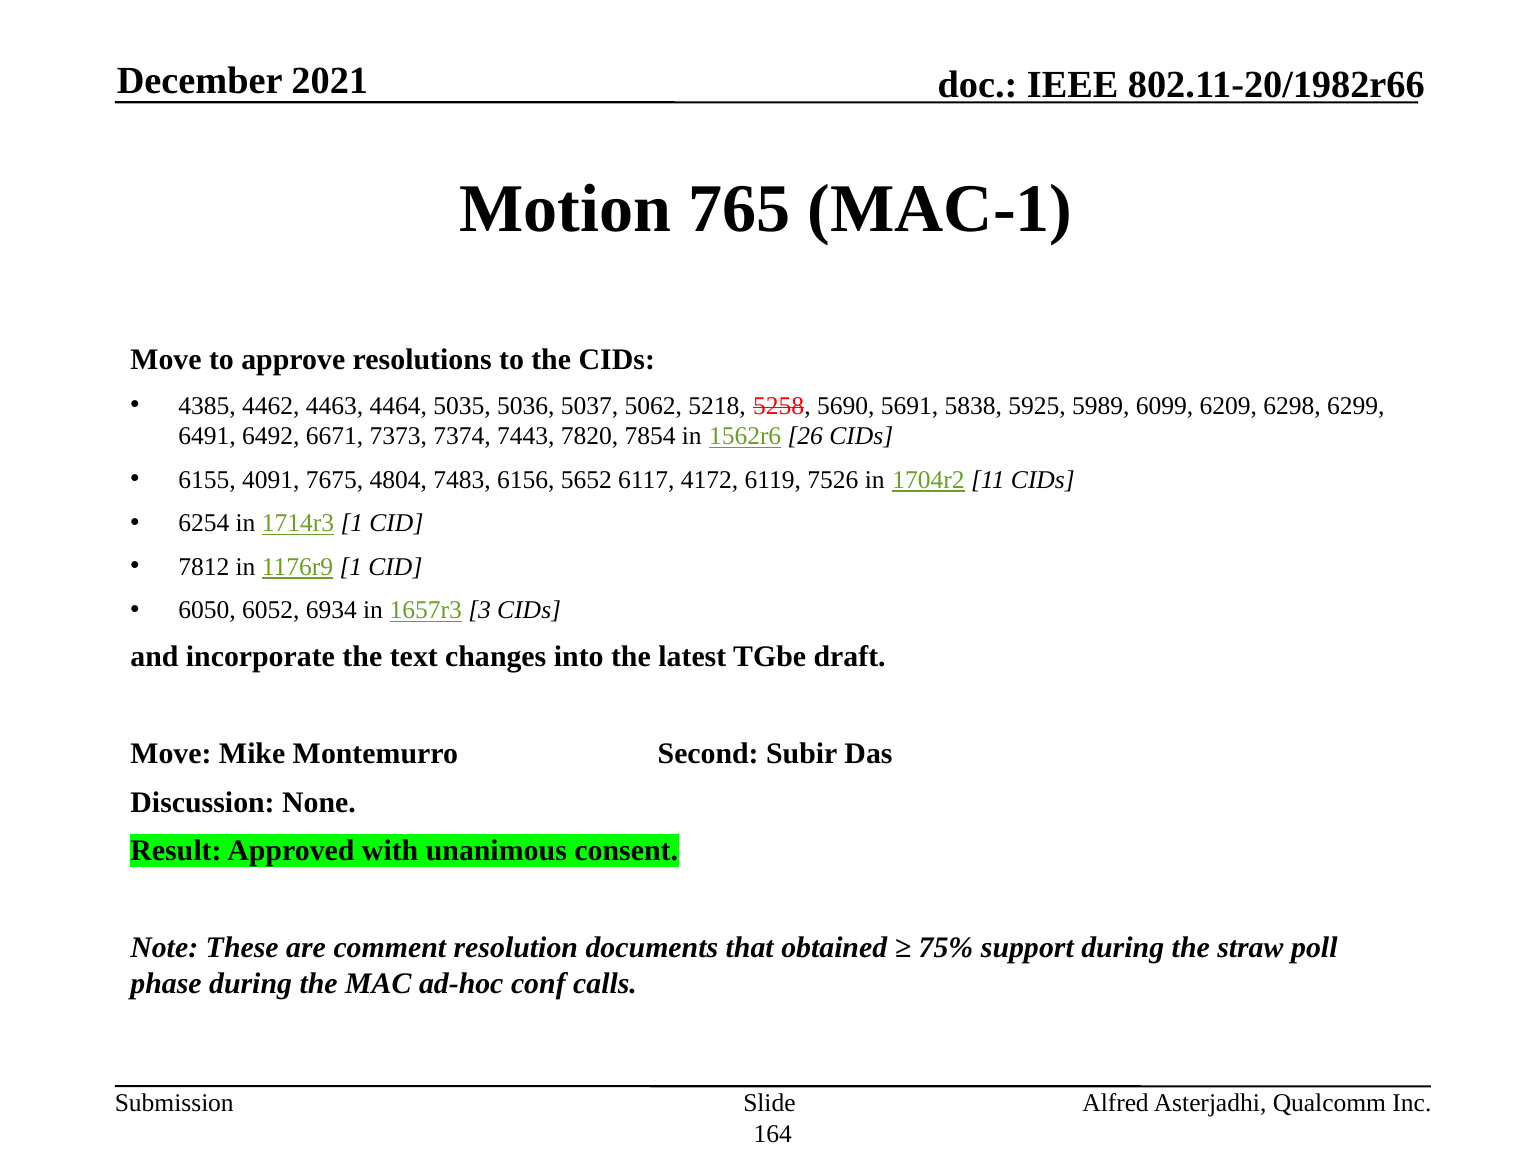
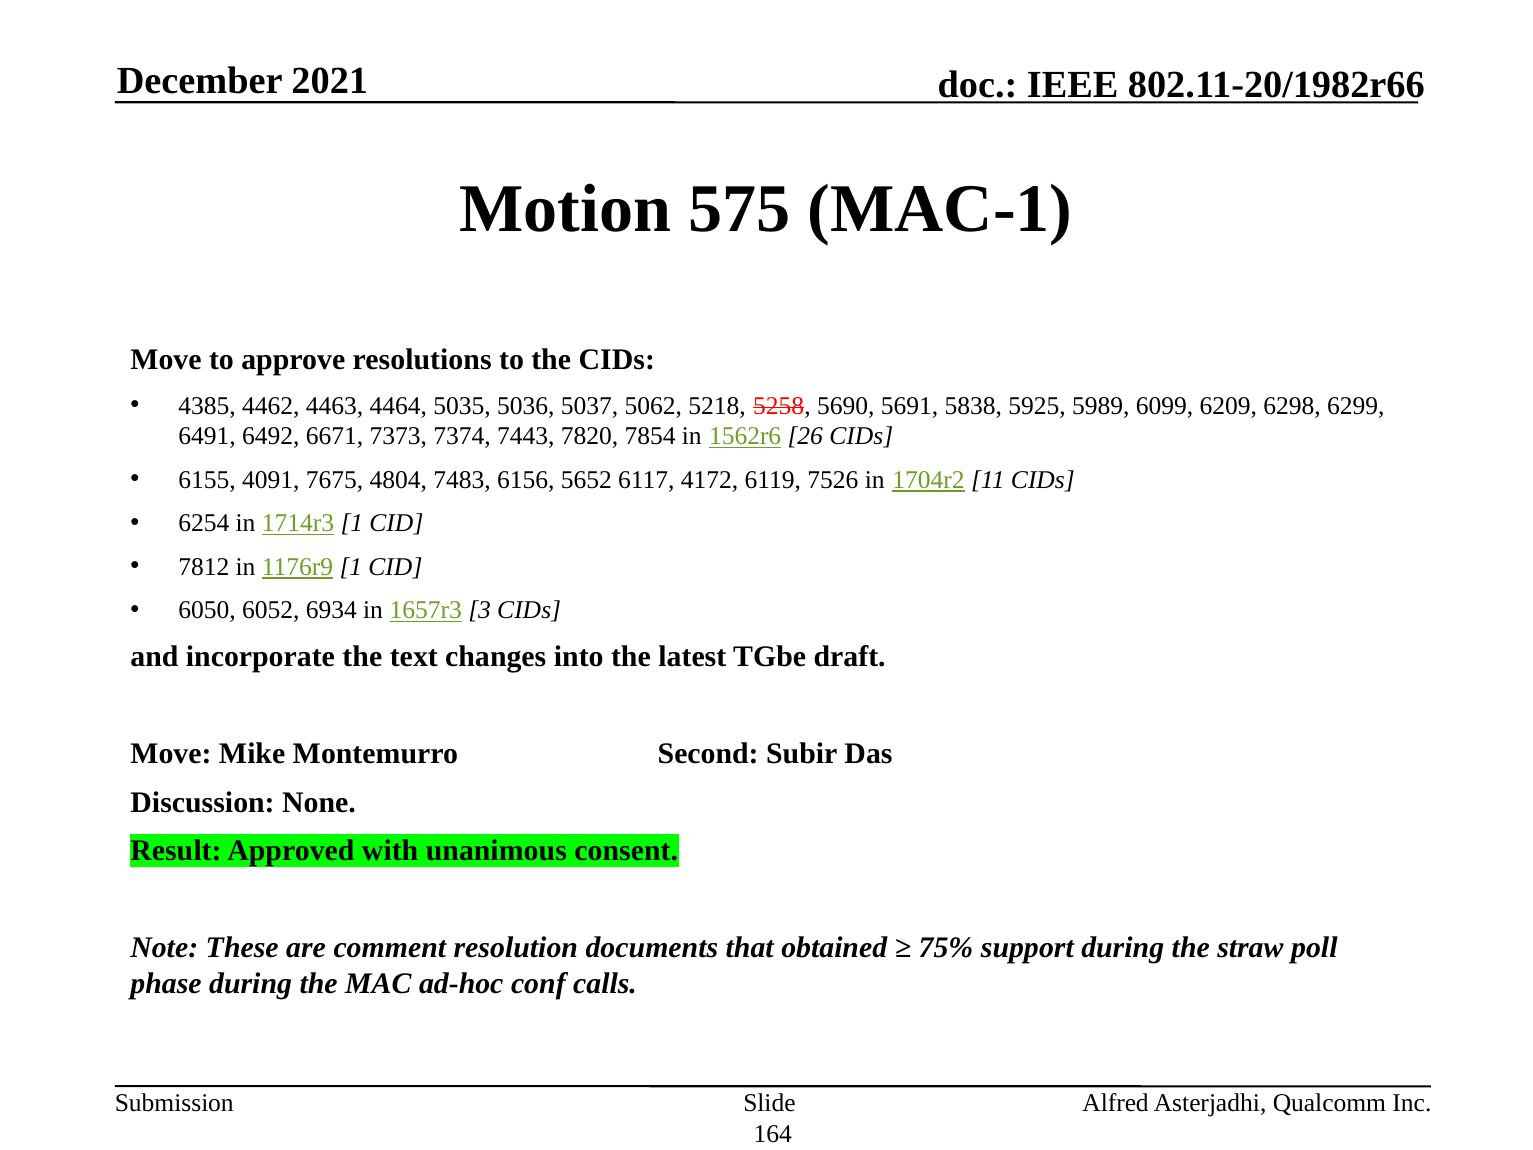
765: 765 -> 575
